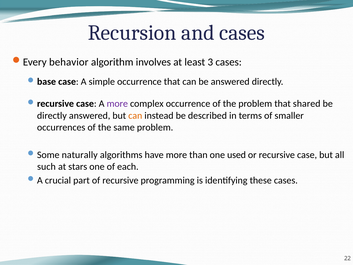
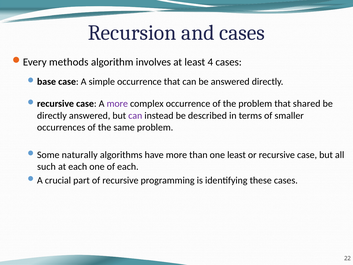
behavior: behavior -> methods
3: 3 -> 4
can at (135, 115) colour: orange -> purple
one used: used -> least
at stars: stars -> each
